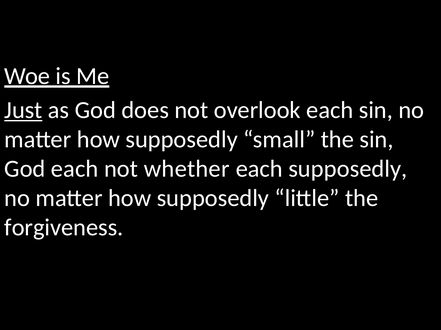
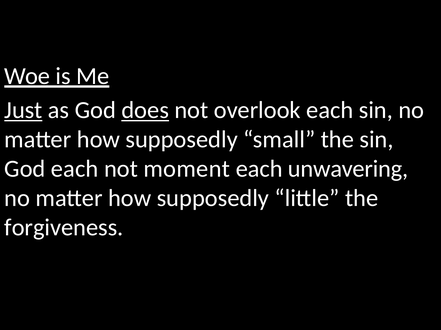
does underline: none -> present
whether: whether -> moment
each supposedly: supposedly -> unwavering
